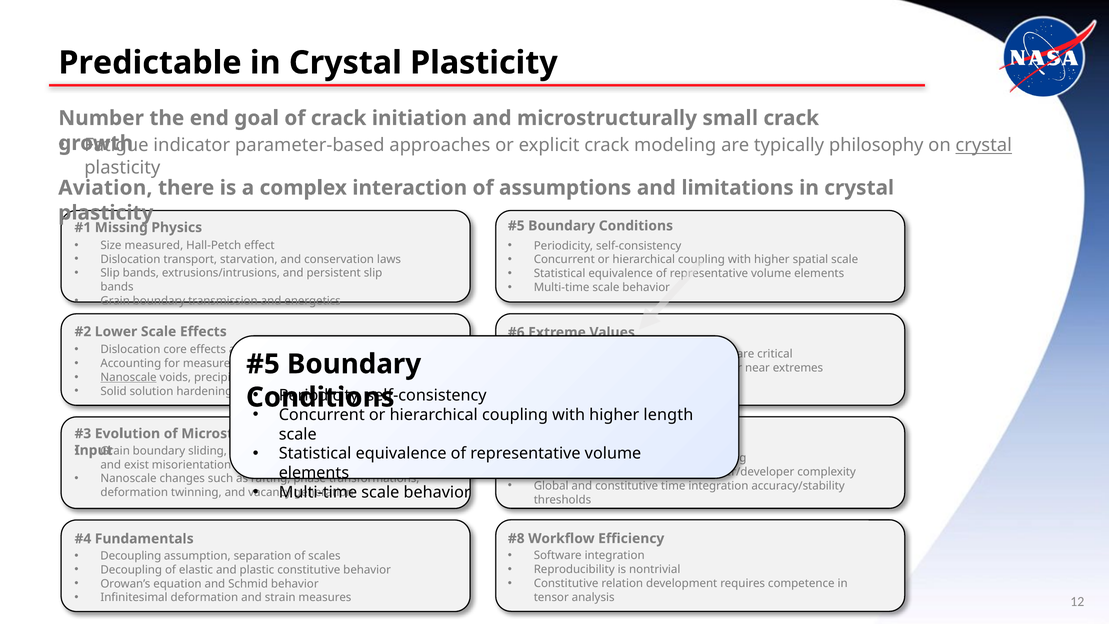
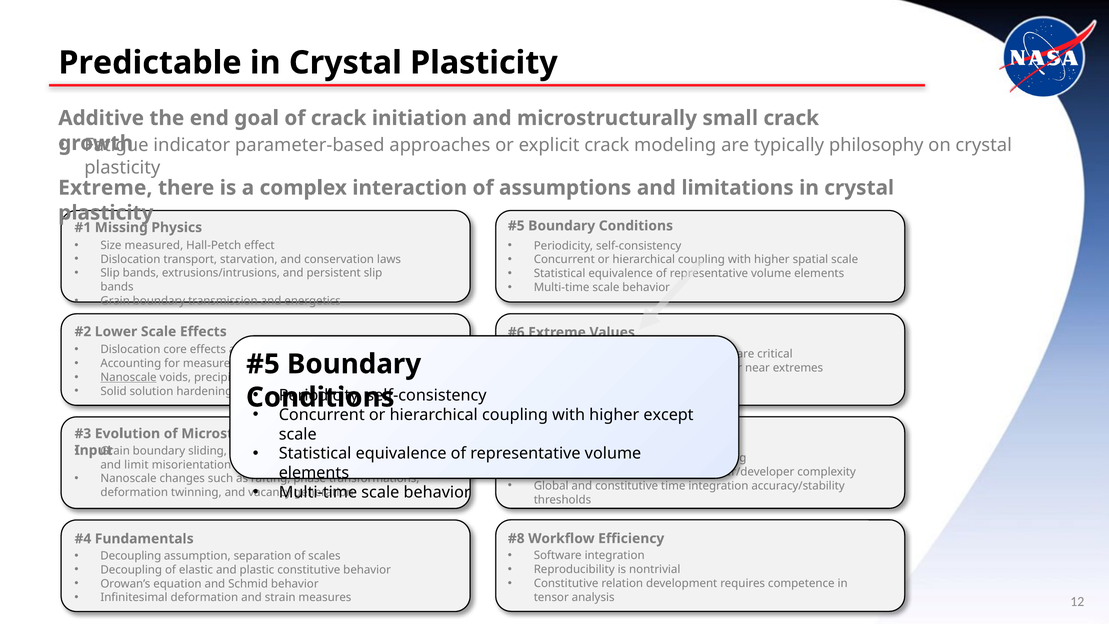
Number: Number -> Additive
crystal at (984, 145) underline: present -> none
Aviation at (105, 188): Aviation -> Extreme
higher length: length -> except
exist: exist -> limit
